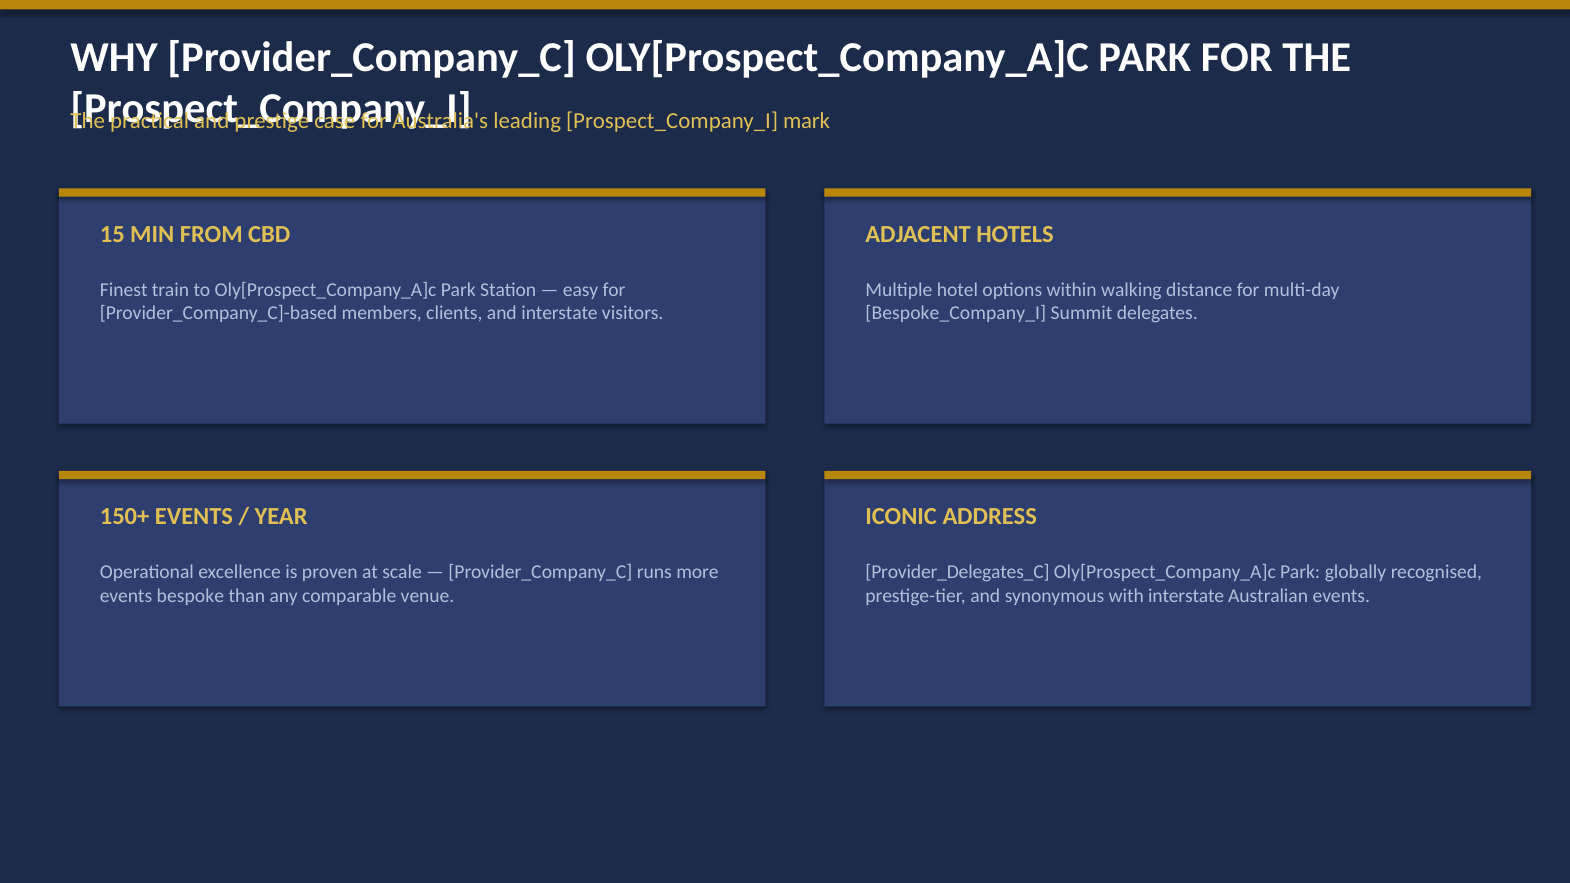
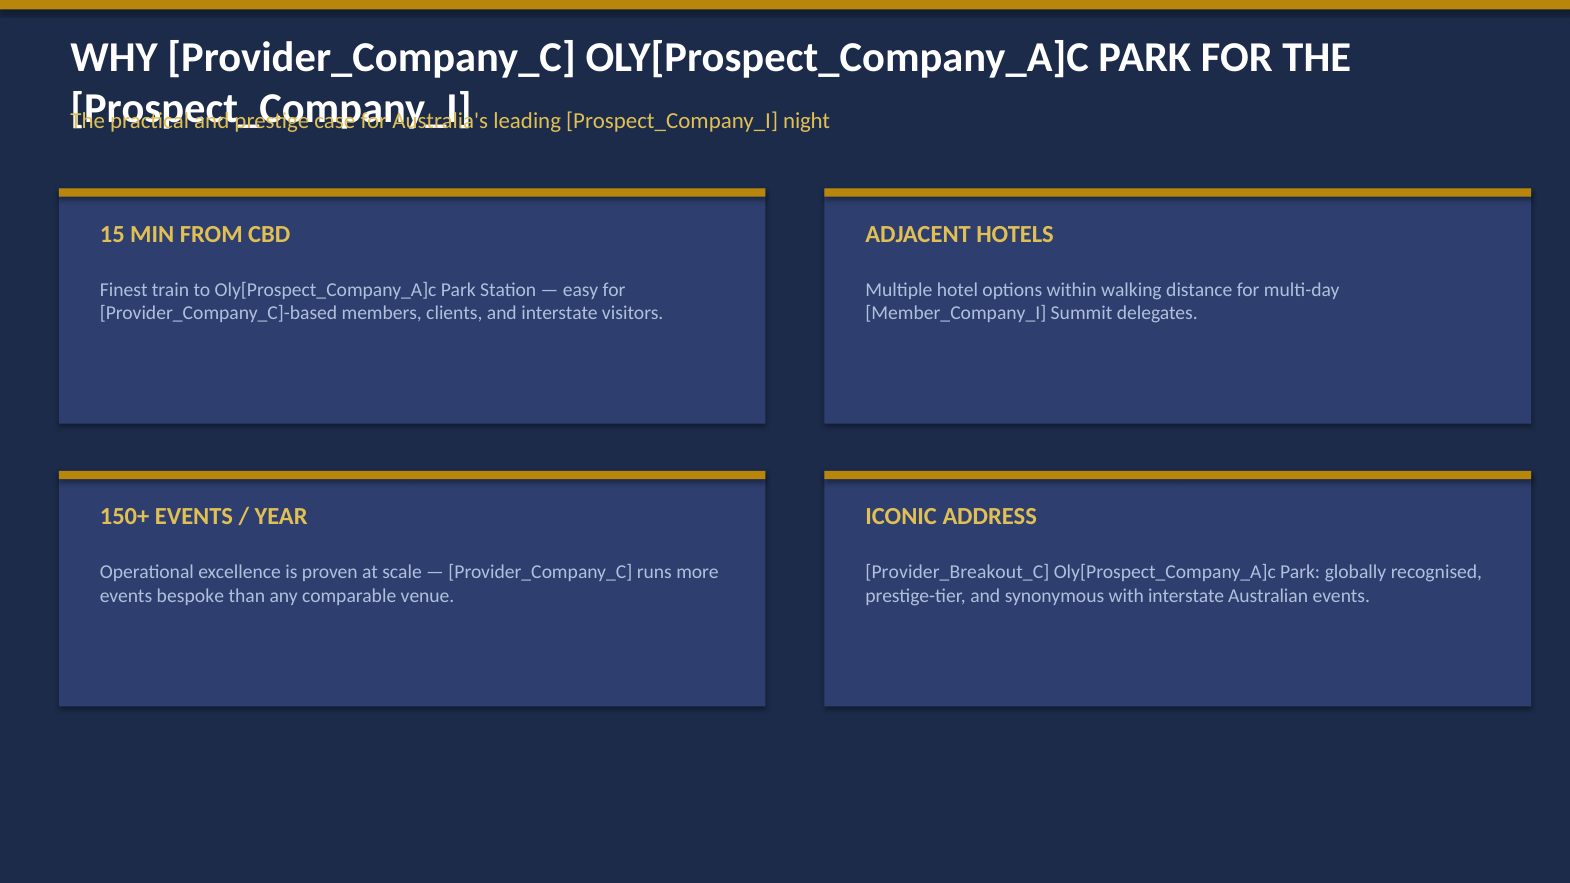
mark: mark -> night
Bespoke_Company_I: Bespoke_Company_I -> Member_Company_I
Provider_Delegates_C: Provider_Delegates_C -> Provider_Breakout_C
